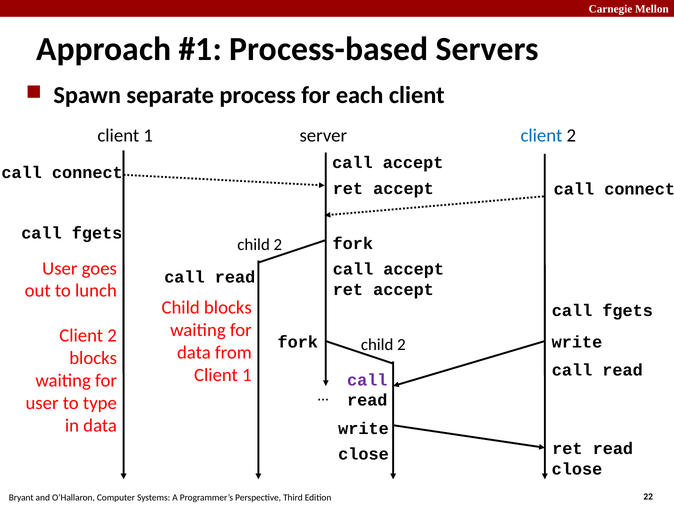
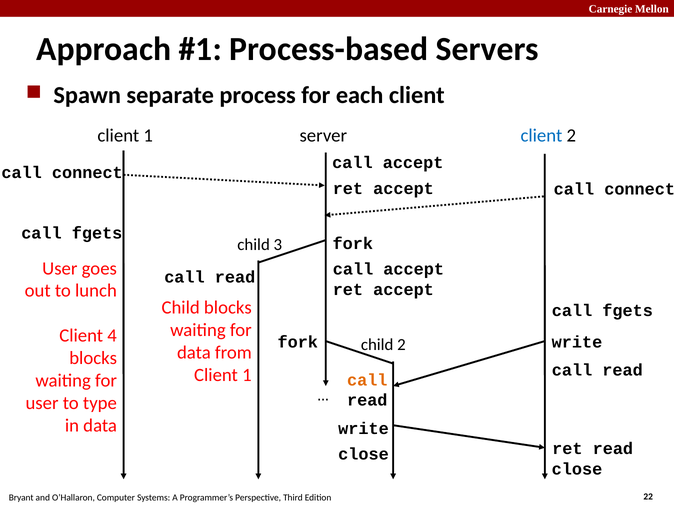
2 at (278, 245): 2 -> 3
2 at (112, 336): 2 -> 4
call at (367, 381) colour: purple -> orange
